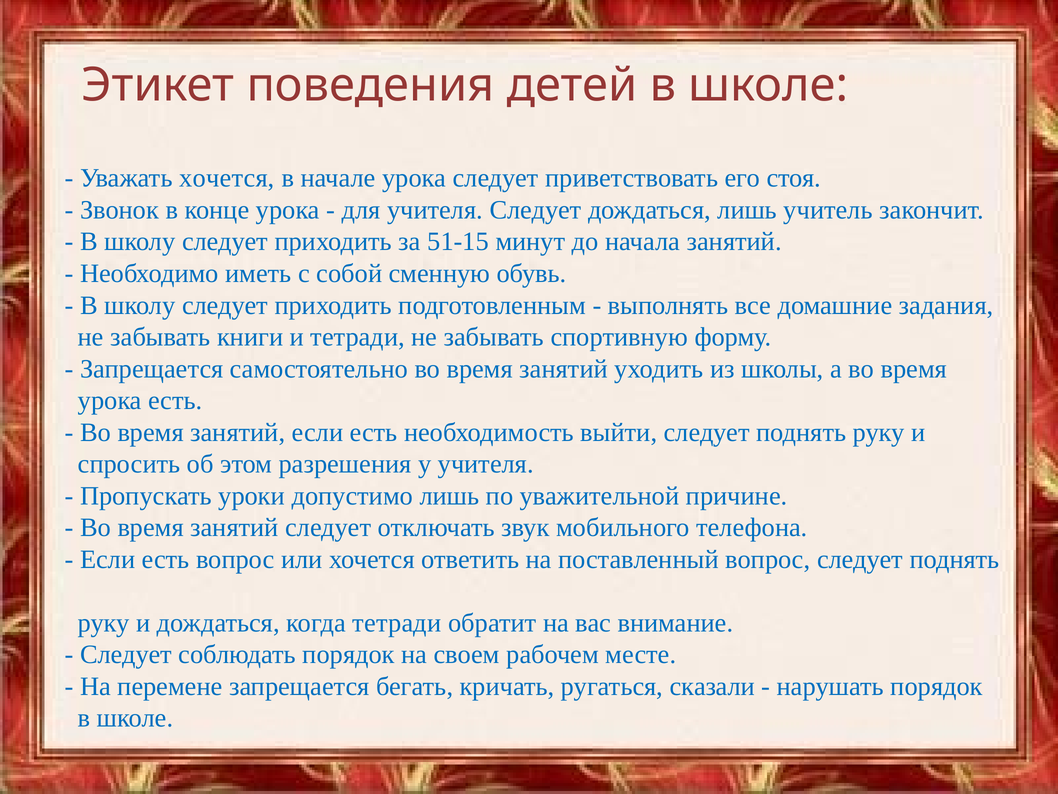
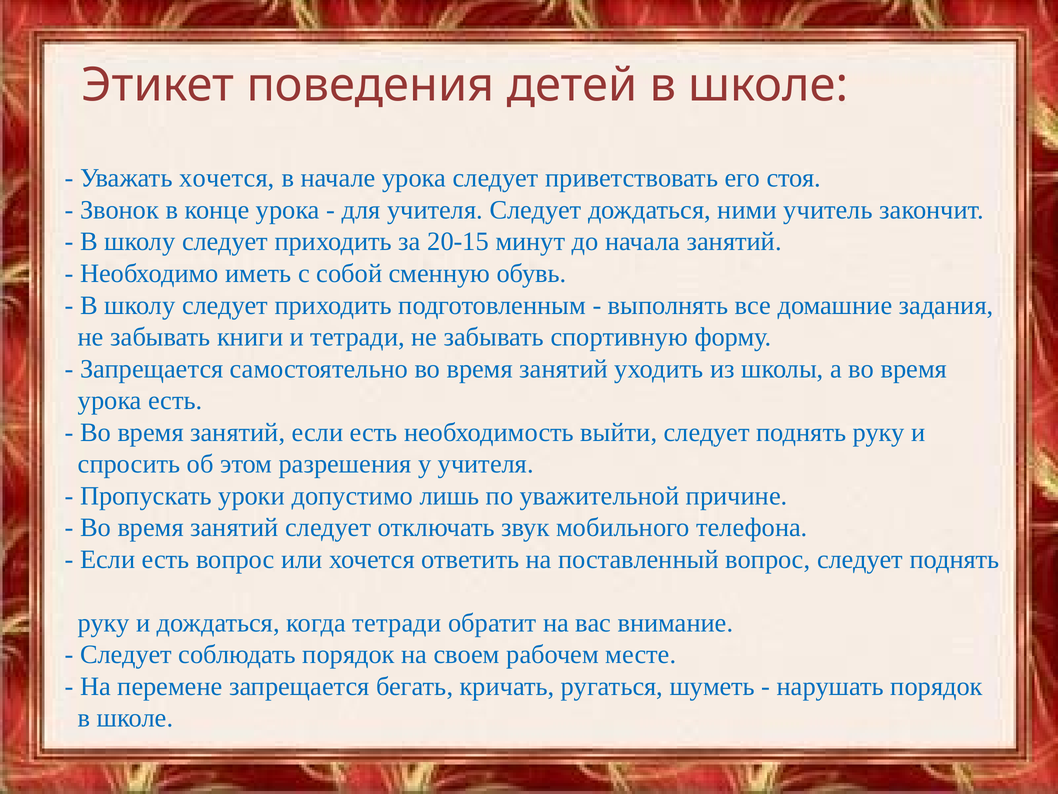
дождаться лишь: лишь -> ними
51-15: 51-15 -> 20-15
сказали: сказали -> шуметь
